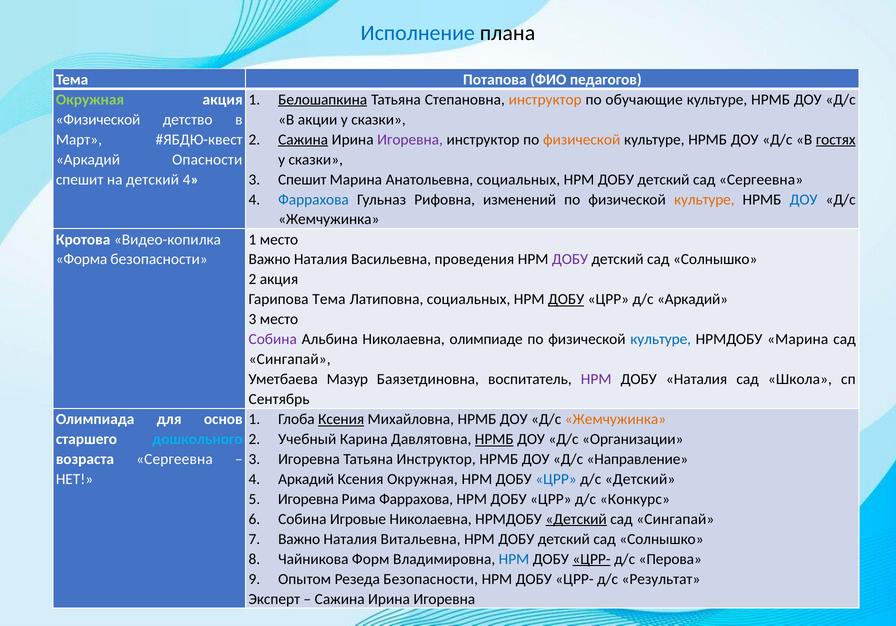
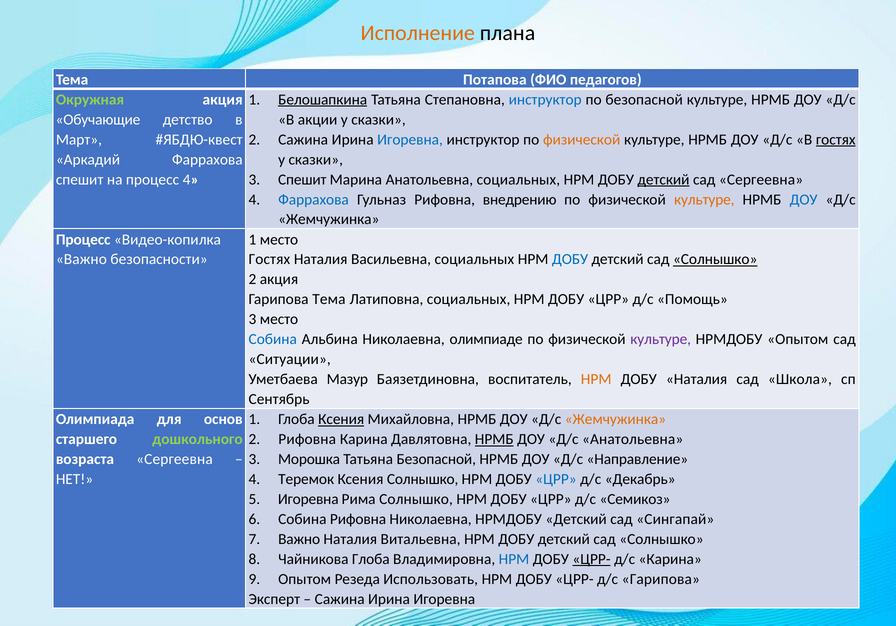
Исполнение colour: blue -> orange
инструктор at (545, 100) colour: orange -> blue
по обучающие: обучающие -> безопасной
Физической at (98, 120): Физической -> Обучающие
Сажина at (303, 140) underline: present -> none
Игоревна at (410, 140) colour: purple -> blue
Аркадий Опасности: Опасности -> Фаррахова
на детский: детский -> процесс
детский at (663, 179) underline: none -> present
изменений: изменений -> внедрению
Кротова at (83, 239): Кротова -> Процесс
Форма at (82, 259): Форма -> Важно
Важно at (270, 259): Важно -> Гостях
Васильевна проведения: проведения -> социальных
ДОБУ at (570, 259) colour: purple -> blue
Солнышко at (715, 259) underline: none -> present
ДОБУ at (566, 299) underline: present -> none
д/с Аркадий: Аркадий -> Помощь
Собина at (273, 339) colour: purple -> blue
культуре at (661, 339) colour: blue -> purple
НРМДОБУ Марина: Марина -> Опытом
Сингапай at (290, 359): Сингапай -> Ситуации
НРМ at (596, 379) colour: purple -> orange
дошкольного colour: light blue -> light green
2 Учебный: Учебный -> Рифовна
Д/с Организации: Организации -> Анатольевна
3 Игоревна: Игоревна -> Морошка
Татьяна Инструктор: Инструктор -> Безопасной
4 Аркадий: Аркадий -> Теремок
Ксения Окружная: Окружная -> Солнышко
д/с Детский: Детский -> Декабрь
Рима Фаррахова: Фаррахова -> Солнышко
Конкурс: Конкурс -> Семикоз
Собина Игровые: Игровые -> Рифовна
Детский at (576, 519) underline: present -> none
Чайникова Форм: Форм -> Глоба
д/с Перова: Перова -> Карина
Резеда Безопасности: Безопасности -> Использовать
д/с Результат: Результат -> Гарипова
